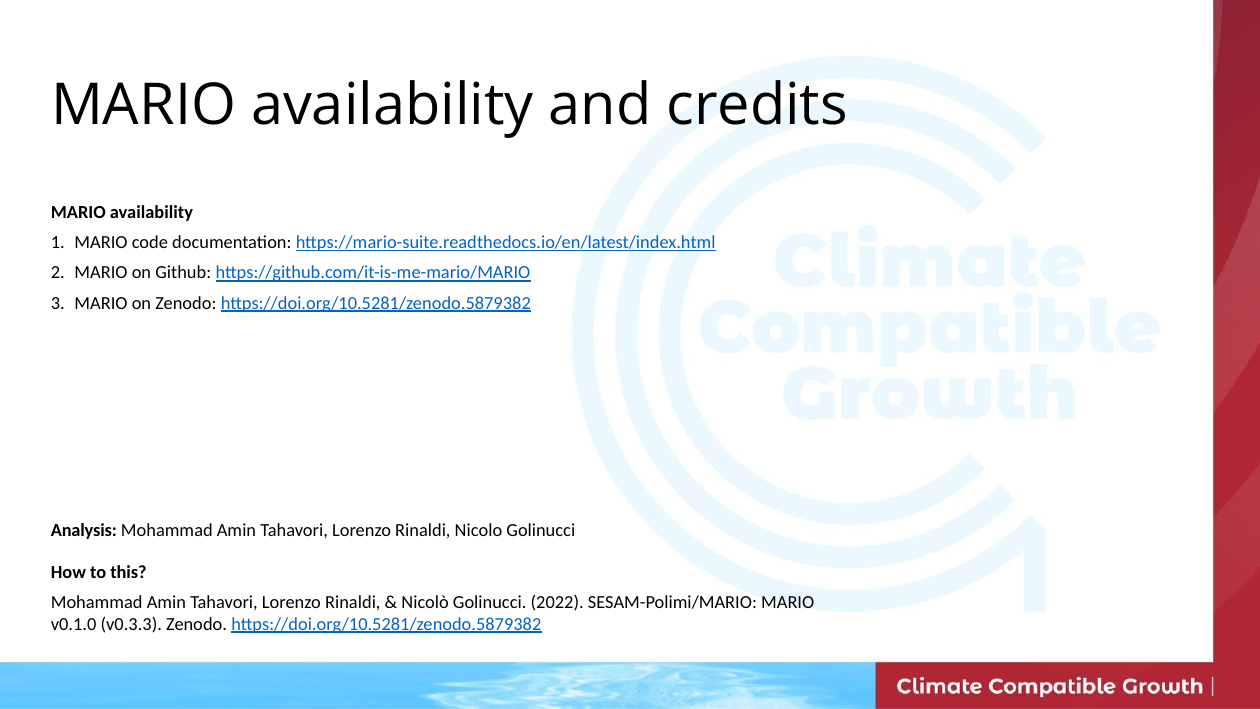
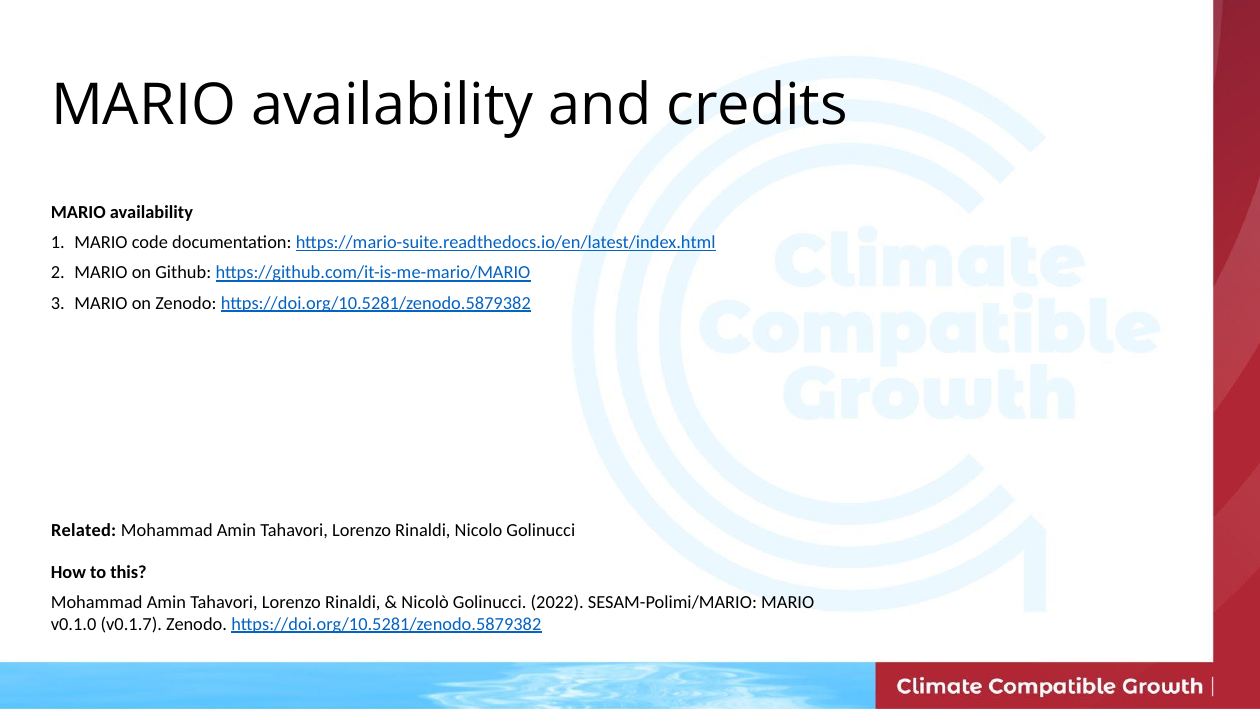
Analysis: Analysis -> Related
v0.3.3: v0.3.3 -> v0.1.7
